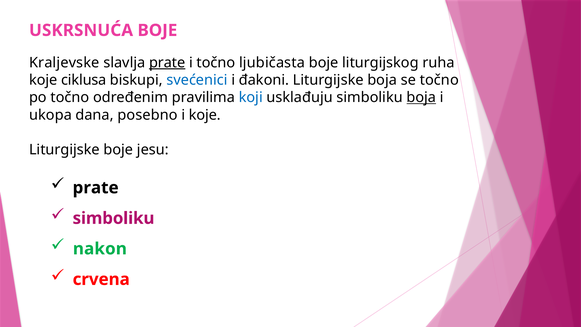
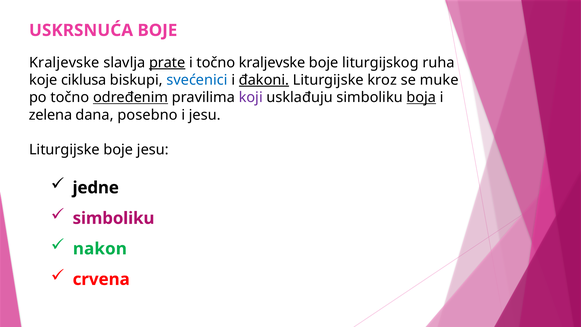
točno ljubičasta: ljubičasta -> kraljevske
đakoni underline: none -> present
Liturgijske boja: boja -> kroz
se točno: točno -> muke
određenim underline: none -> present
koji colour: blue -> purple
ukopa: ukopa -> zelena
i koje: koje -> jesu
prate at (96, 188): prate -> jedne
